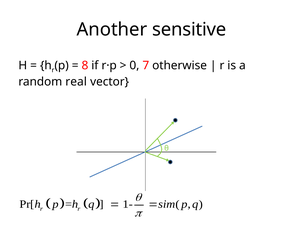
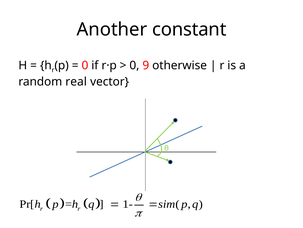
sensitive: sensitive -> constant
8 at (85, 65): 8 -> 0
7: 7 -> 9
